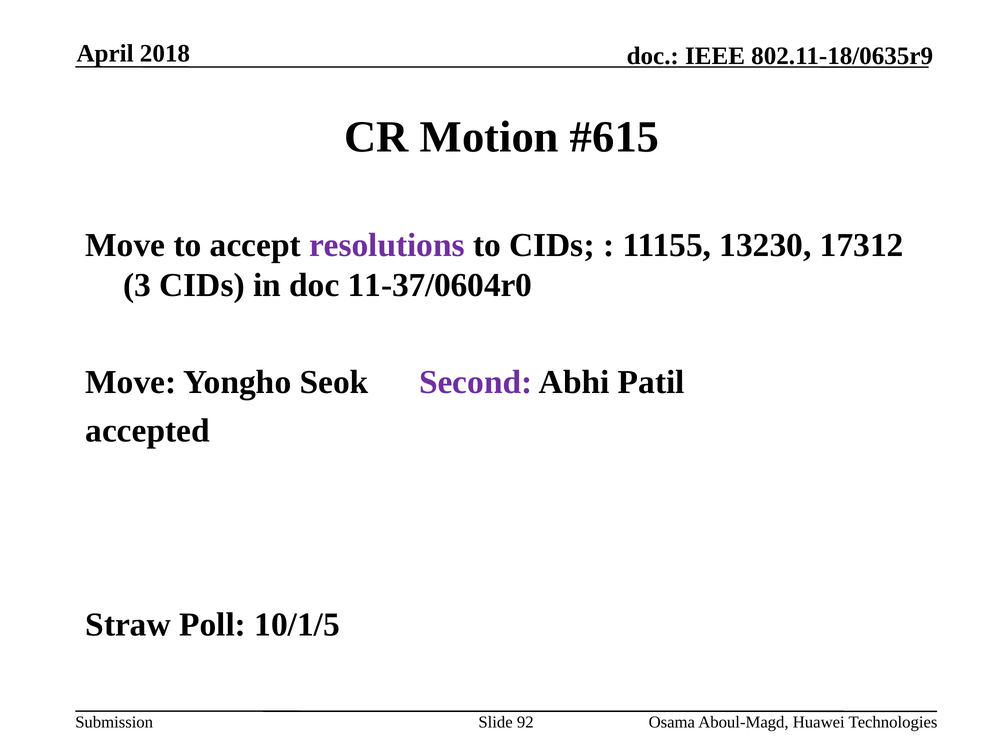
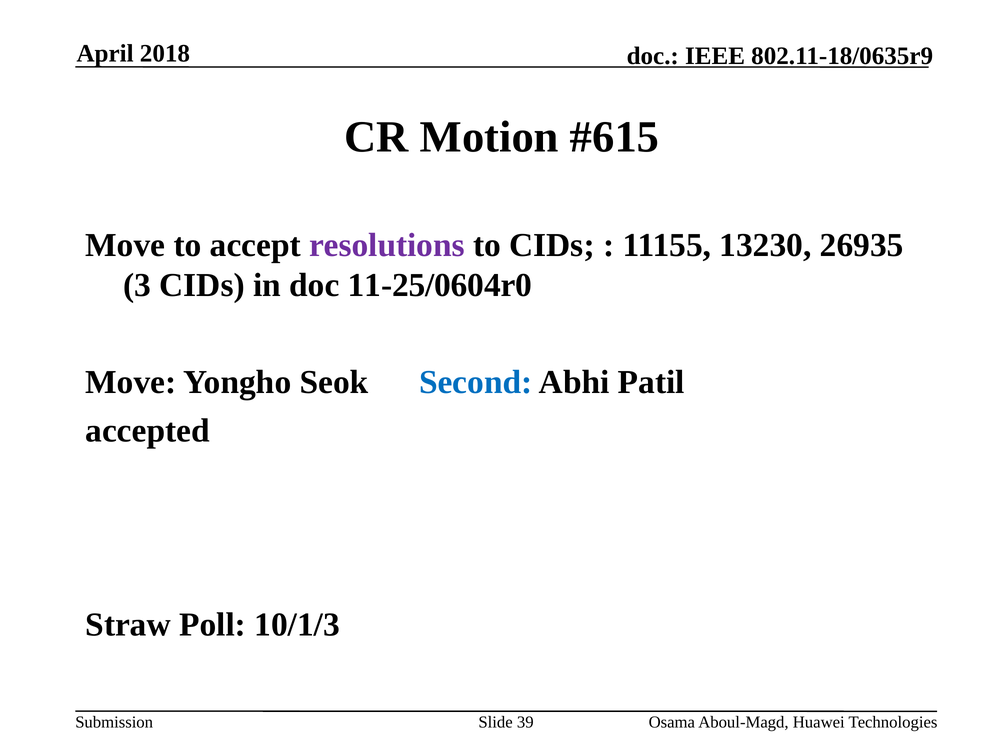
17312: 17312 -> 26935
11-37/0604r0: 11-37/0604r0 -> 11-25/0604r0
Second colour: purple -> blue
10/1/5: 10/1/5 -> 10/1/3
92: 92 -> 39
